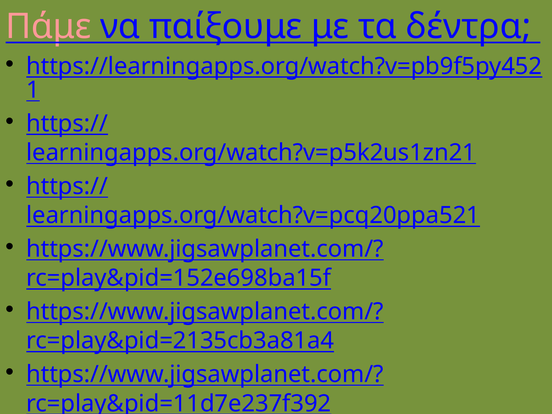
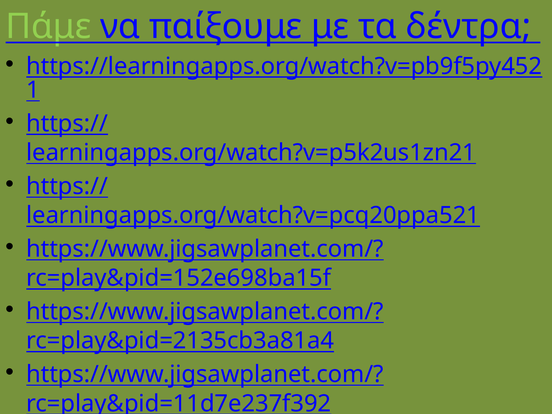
Πάμε colour: pink -> light green
